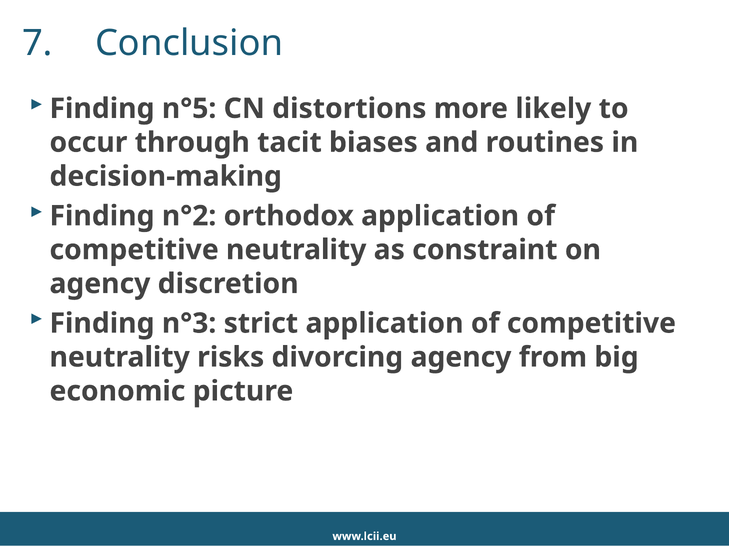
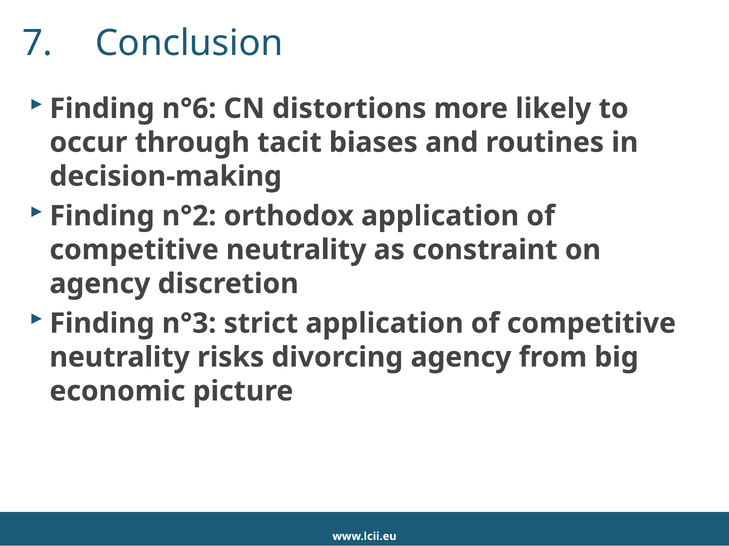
n°5: n°5 -> n°6
